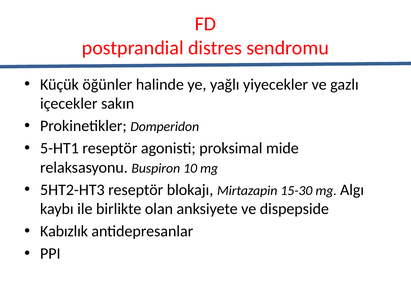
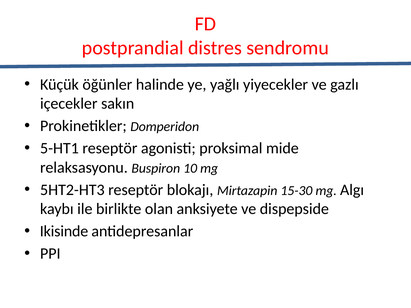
Kabızlık: Kabızlık -> Ikisinde
